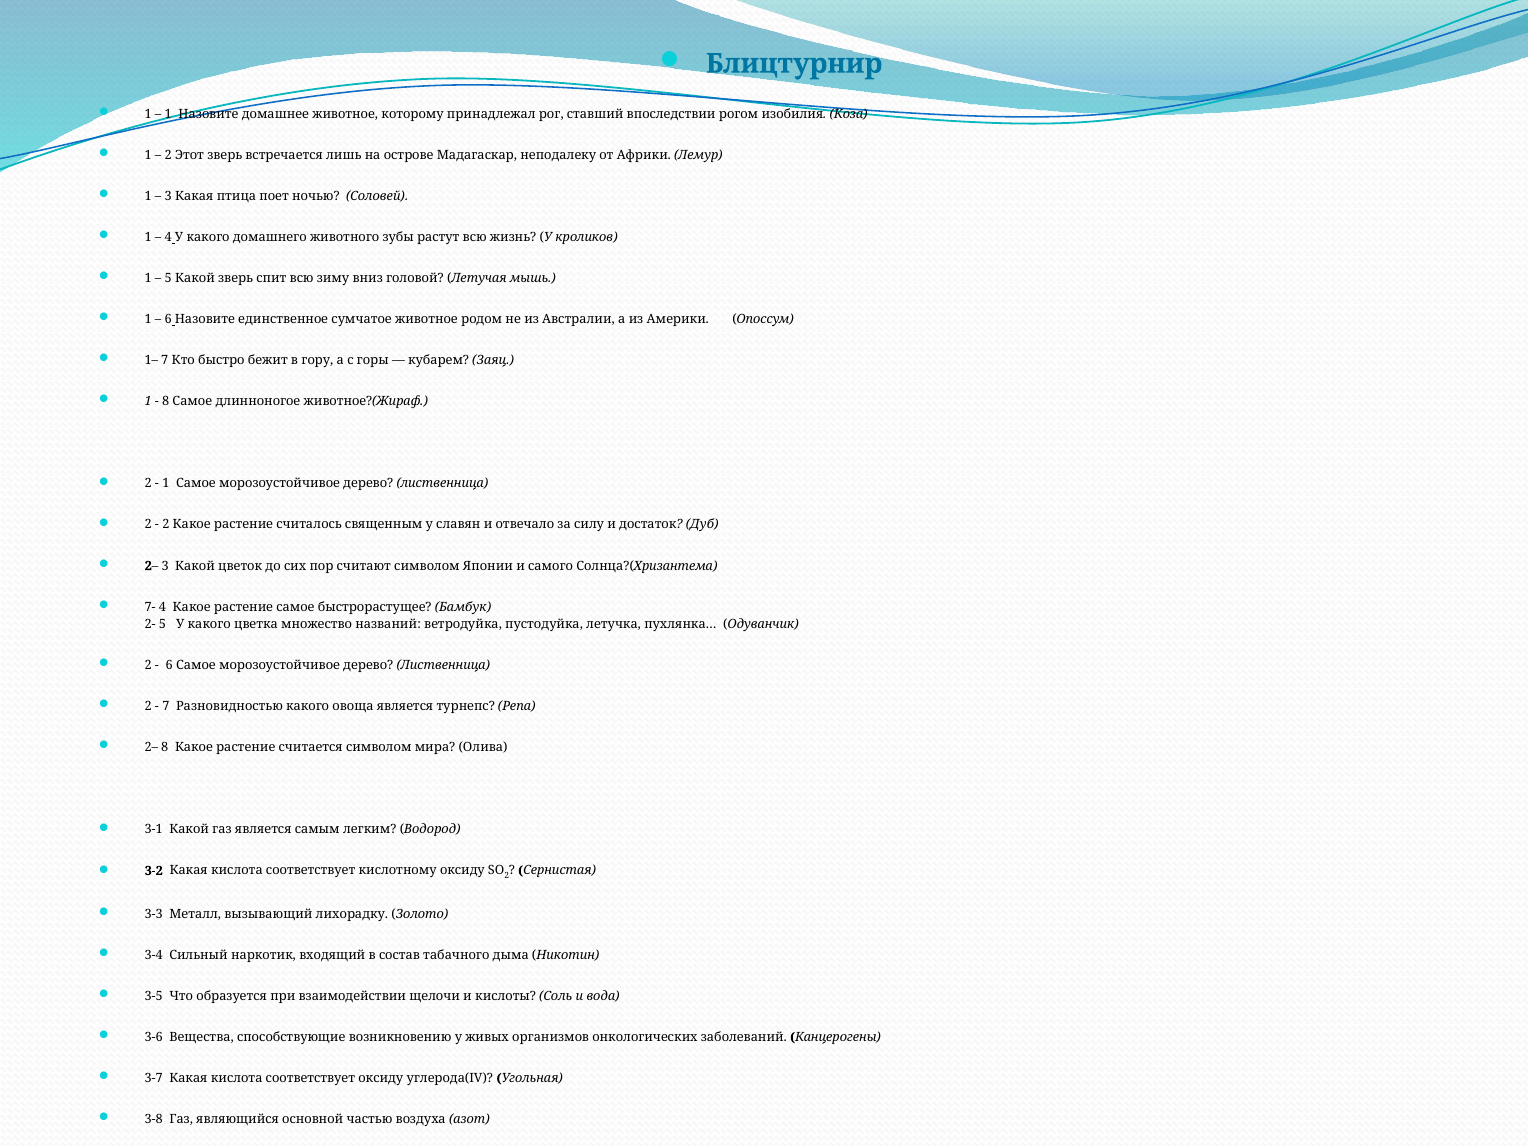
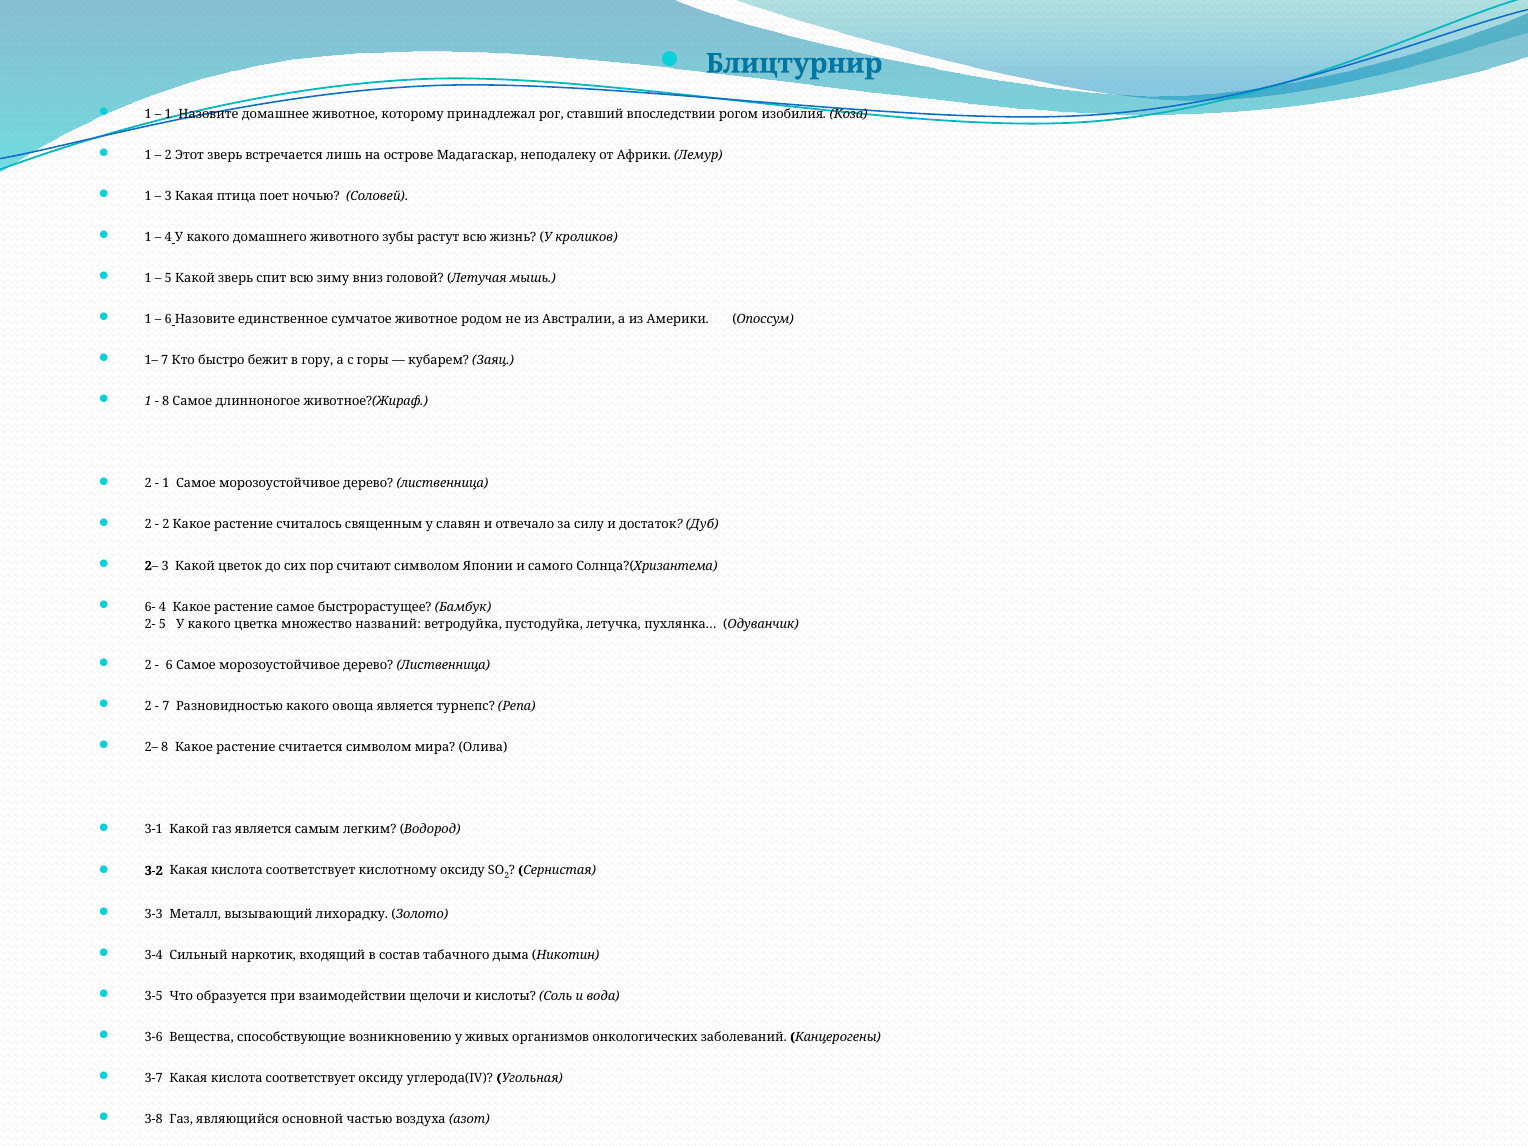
7-: 7- -> 6-
